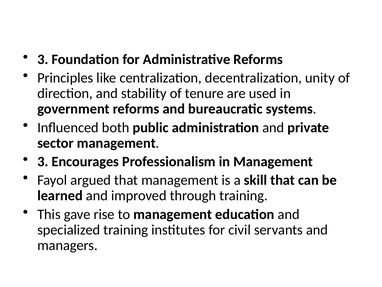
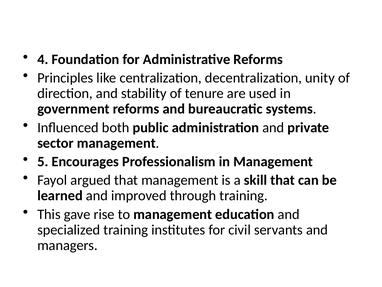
3 at (43, 59): 3 -> 4
3 at (43, 161): 3 -> 5
